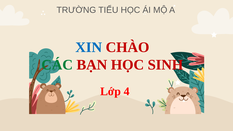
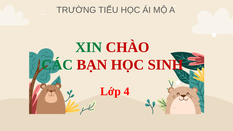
XIN colour: blue -> green
